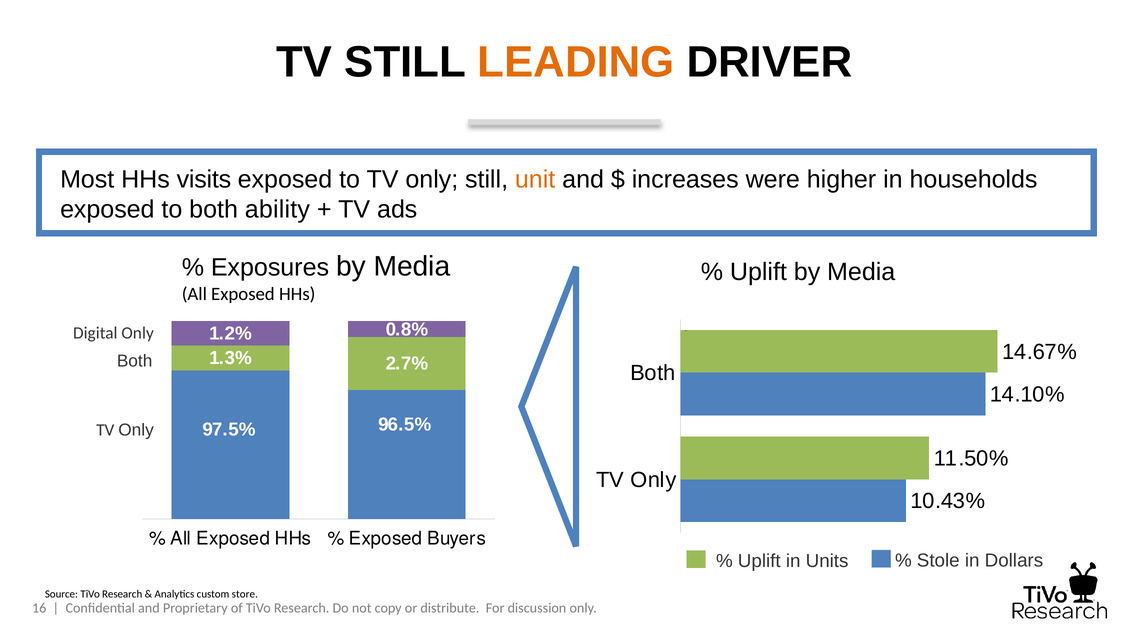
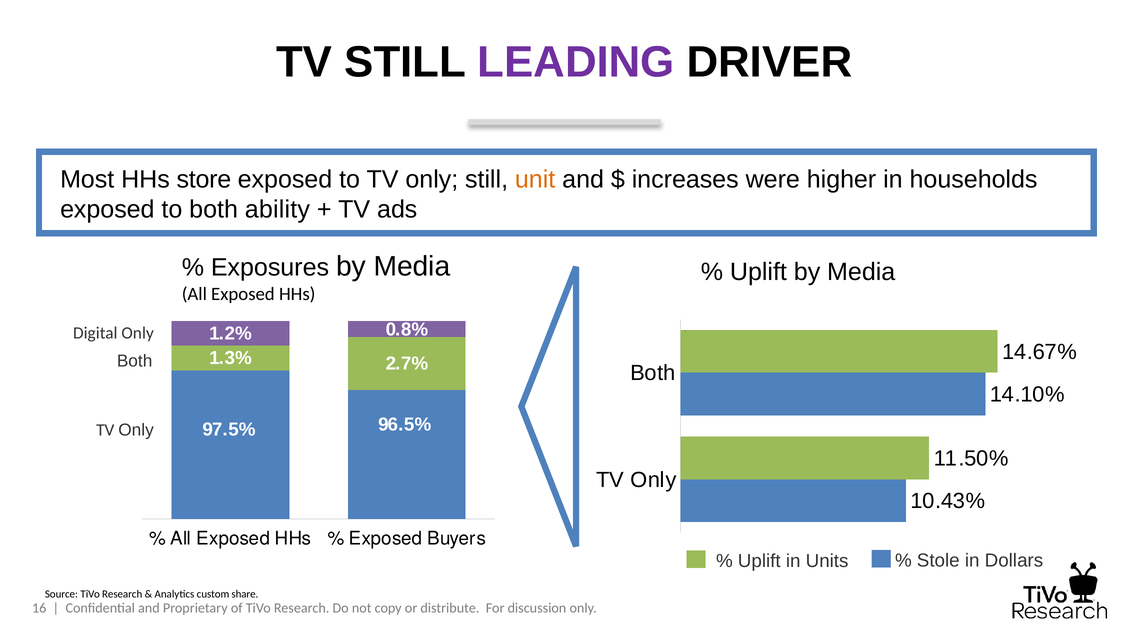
LEADING colour: orange -> purple
visits: visits -> store
store: store -> share
